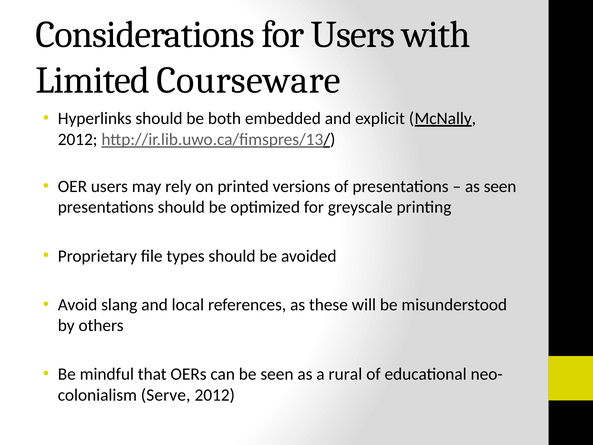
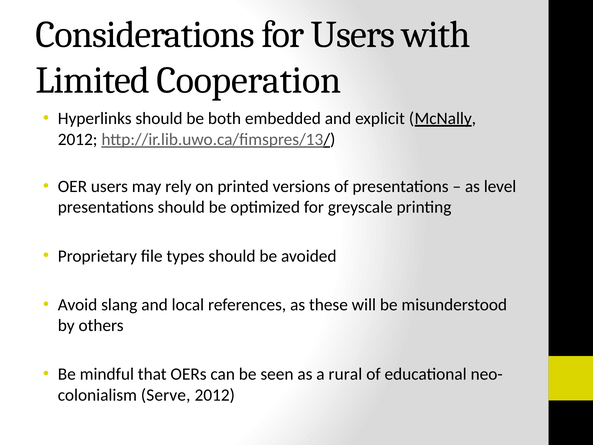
Courseware: Courseware -> Cooperation
as seen: seen -> level
